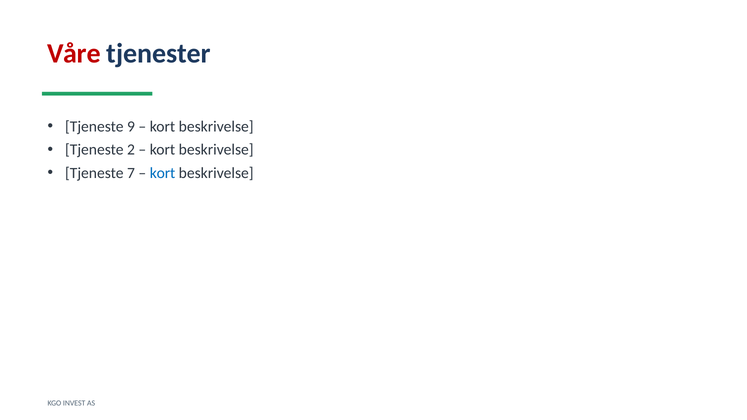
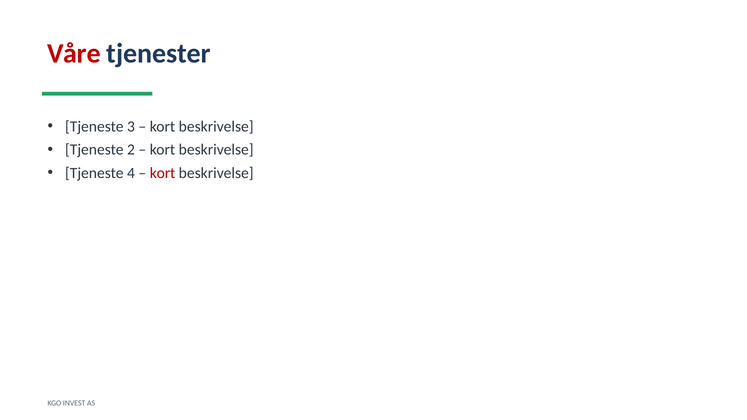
9: 9 -> 3
7: 7 -> 4
kort at (163, 173) colour: blue -> red
